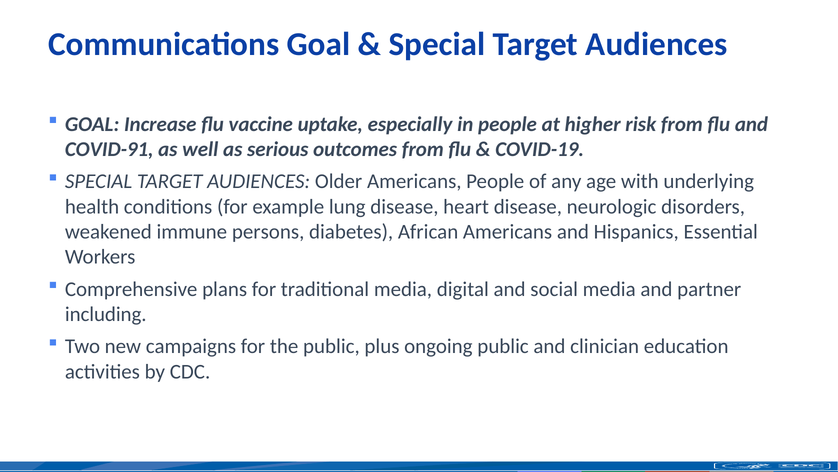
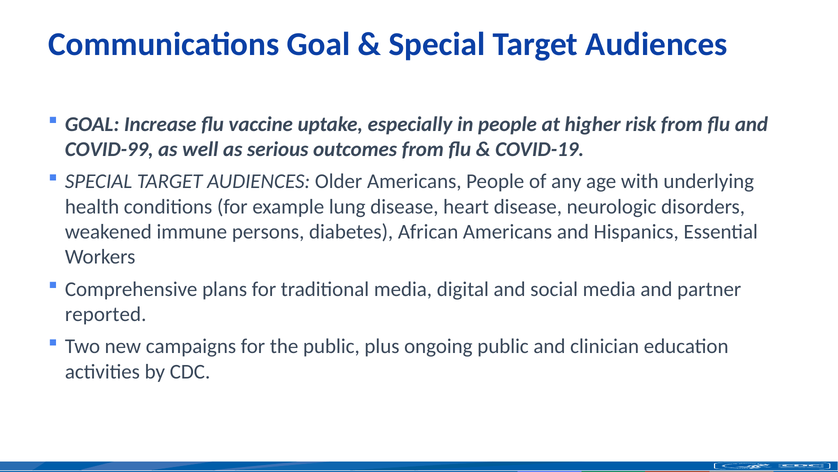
COVID-91: COVID-91 -> COVID-99
including: including -> reported
